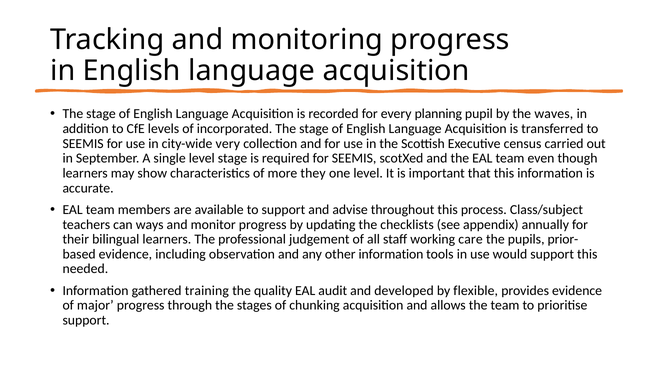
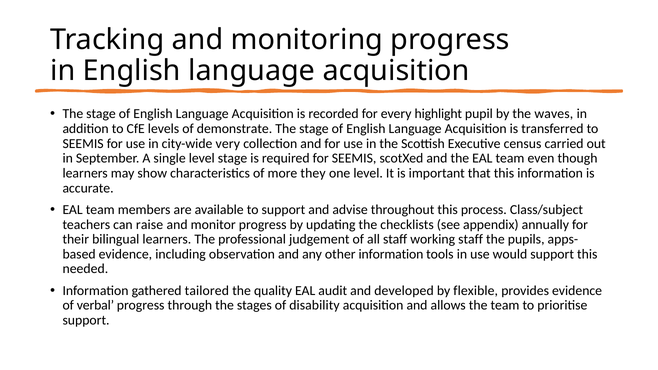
planning: planning -> highlight
incorporated: incorporated -> demonstrate
ways: ways -> raise
working care: care -> staff
prior-: prior- -> apps-
training: training -> tailored
major: major -> verbal
chunking: chunking -> disability
